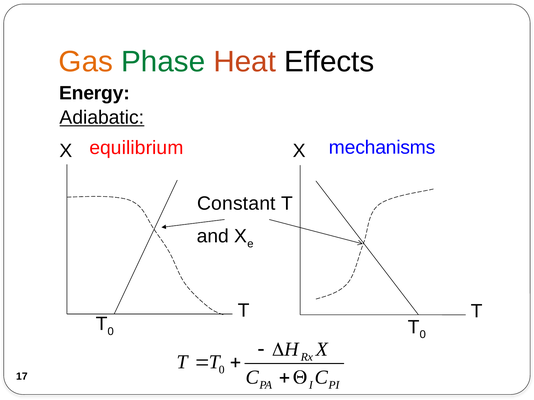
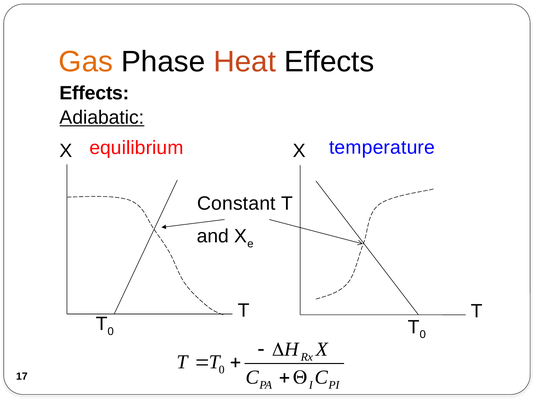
Phase colour: green -> black
Energy at (94, 93): Energy -> Effects
mechanisms: mechanisms -> temperature
